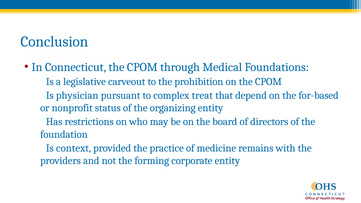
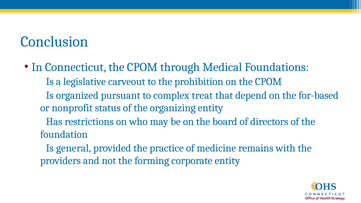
physician: physician -> organized
context: context -> general
